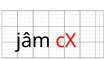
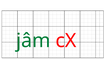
jâm colour: black -> green
